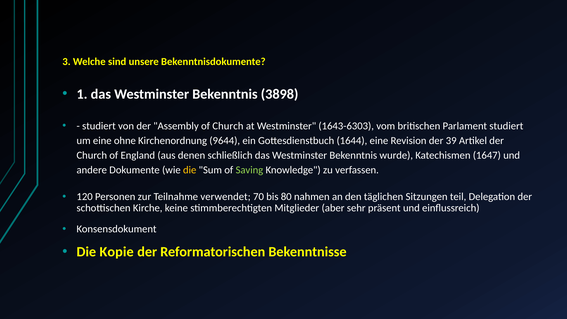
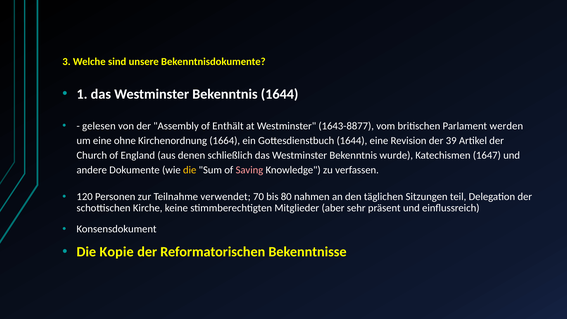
Bekenntnis 3898: 3898 -> 1644
studiert at (99, 126): studiert -> gelesen
of Church: Church -> Enthält
1643-6303: 1643-6303 -> 1643-8877
Parlament studiert: studiert -> werden
9644: 9644 -> 1664
Saving colour: light green -> pink
